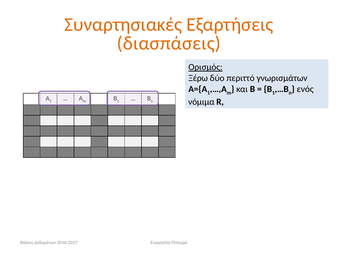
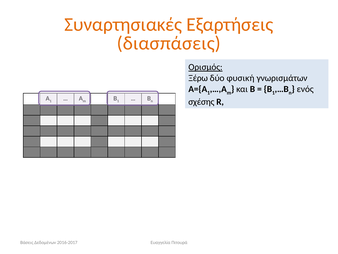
περιττό: περιττό -> φυσική
νόμιμα: νόμιμα -> σχέσης
